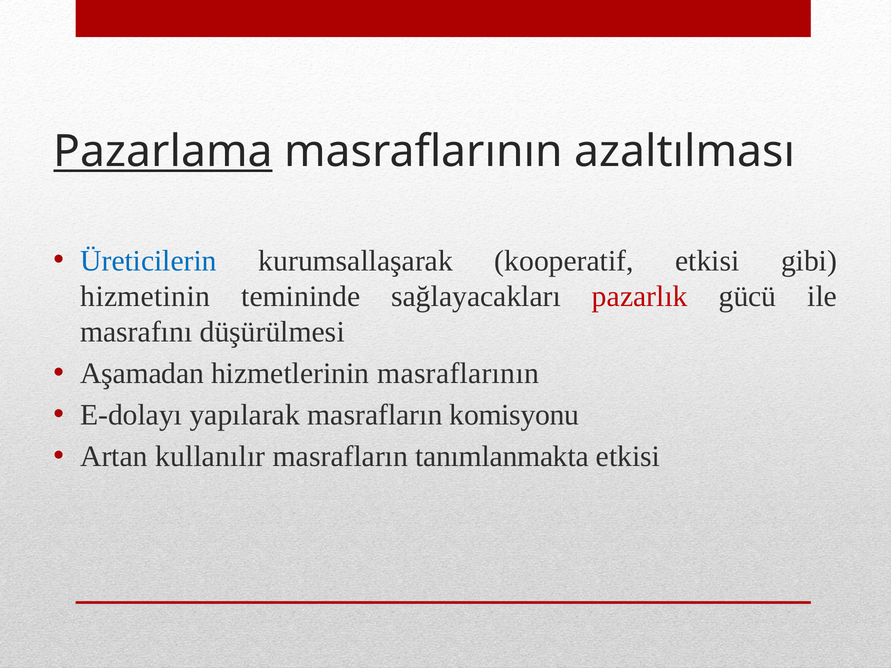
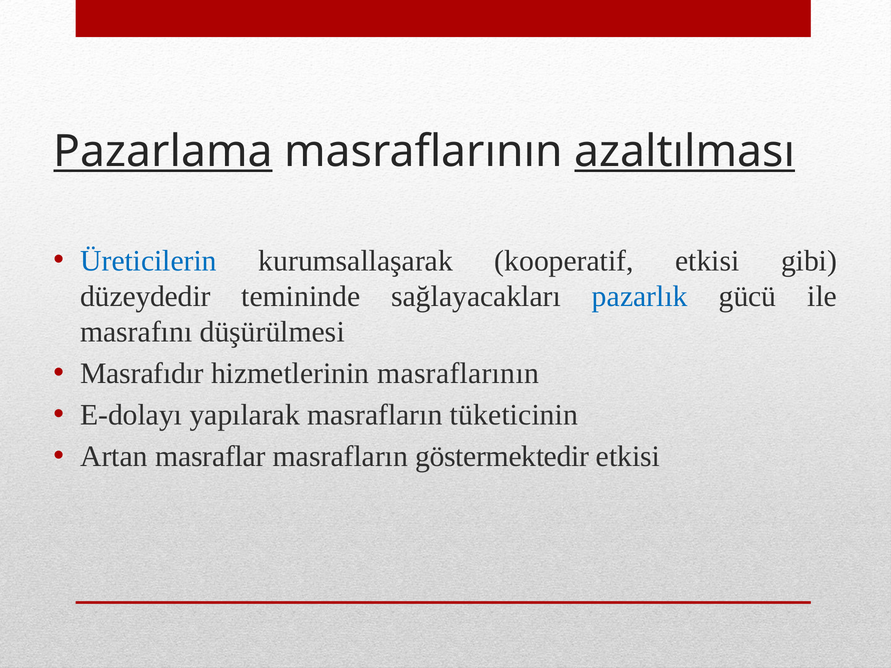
azaltılması underline: none -> present
hizmetinin: hizmetinin -> düzeydedir
pazarlık colour: red -> blue
Aşamadan: Aşamadan -> Masrafıdır
komisyonu: komisyonu -> tüketicinin
kullanılır: kullanılır -> masraflar
tanımlanmakta: tanımlanmakta -> göstermektedir
